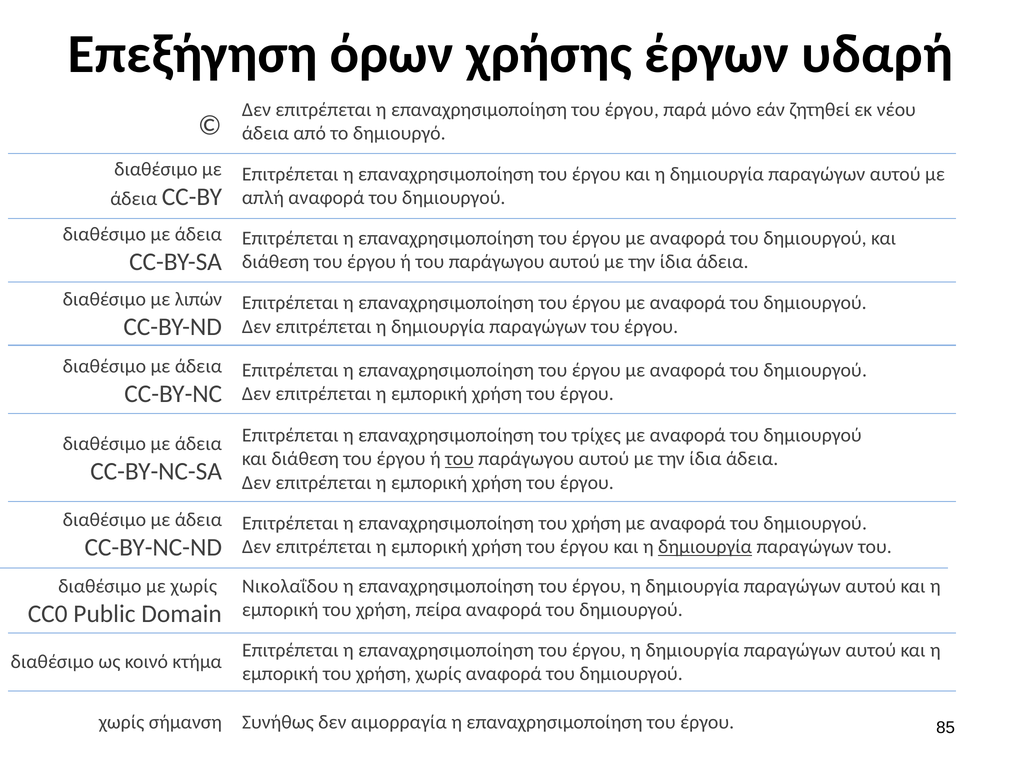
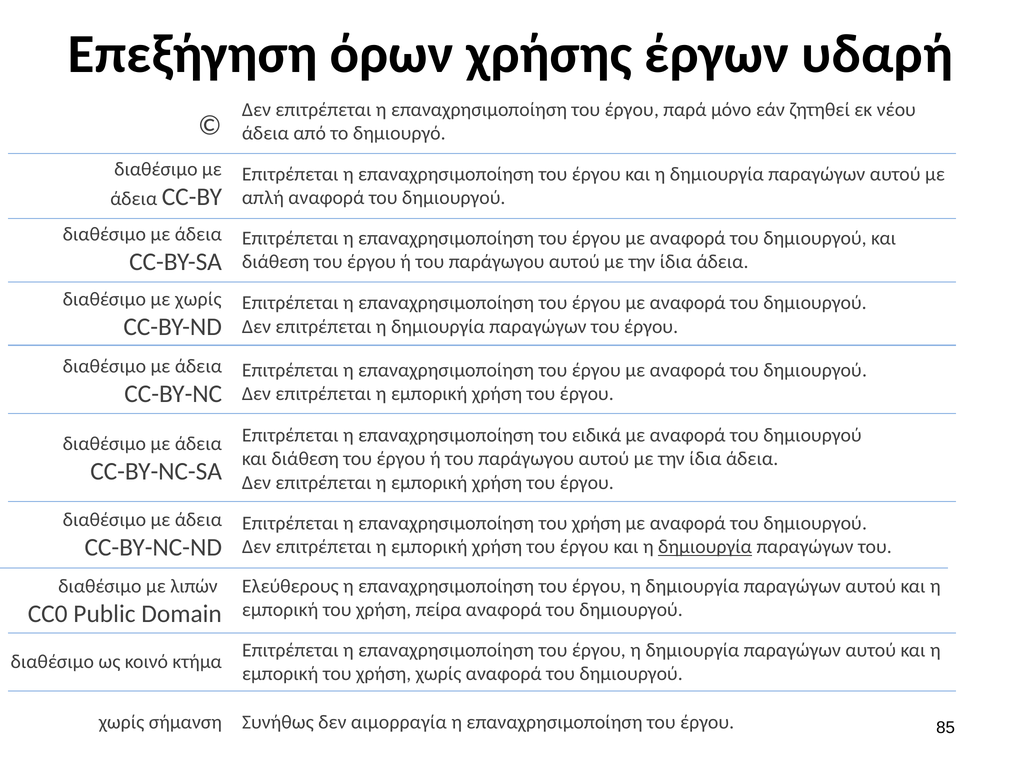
με λιπών: λιπών -> χωρίς
τρίχες: τρίχες -> ειδικά
του at (459, 459) underline: present -> none
με χωρίς: χωρίς -> λιπών
Νικολαΐδου: Νικολαΐδου -> Ελεύθερους
